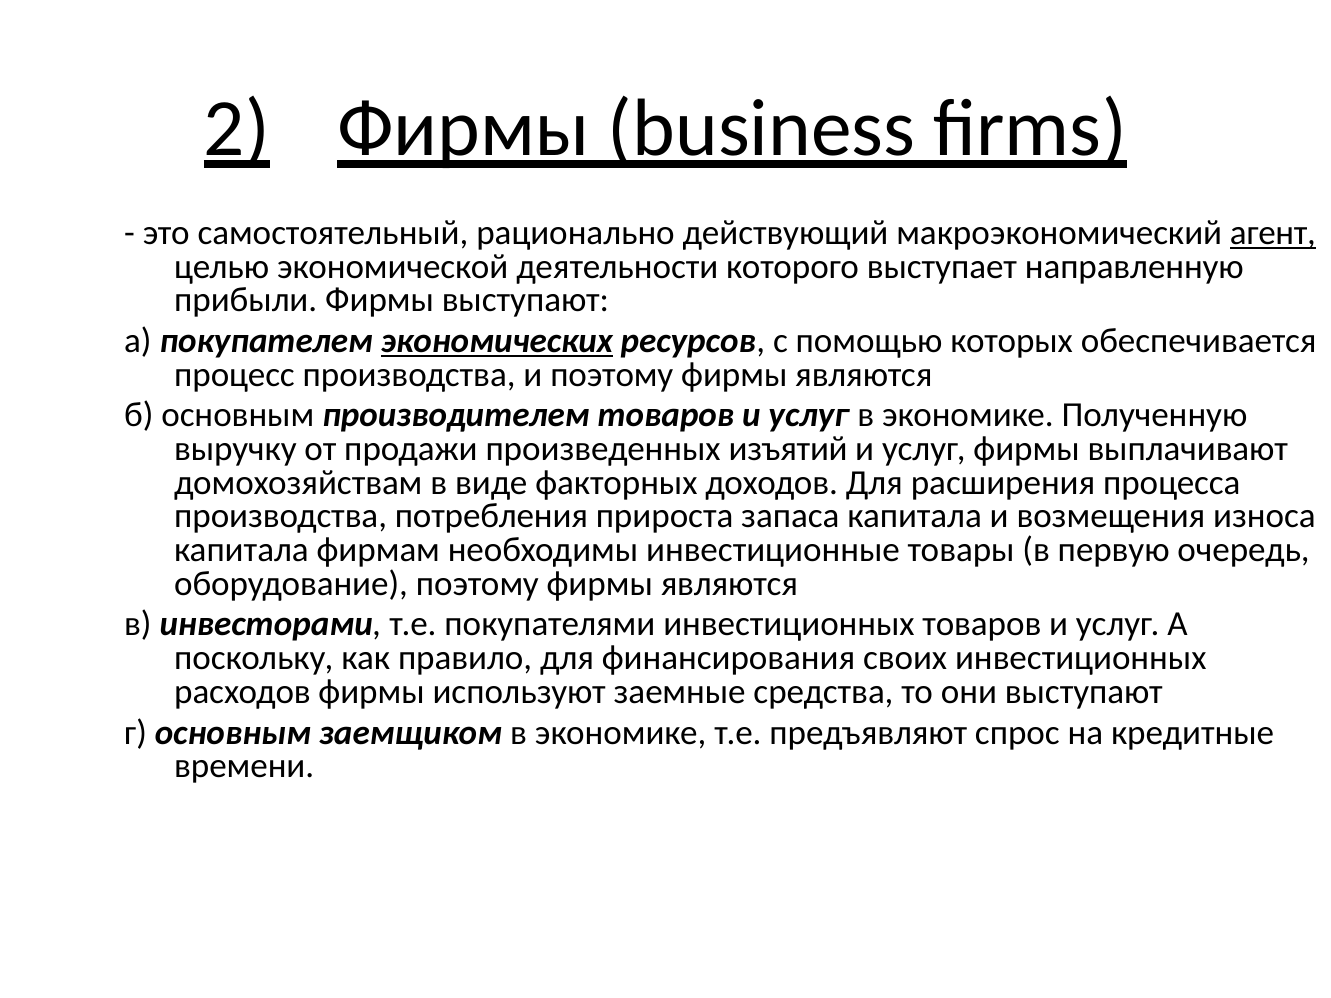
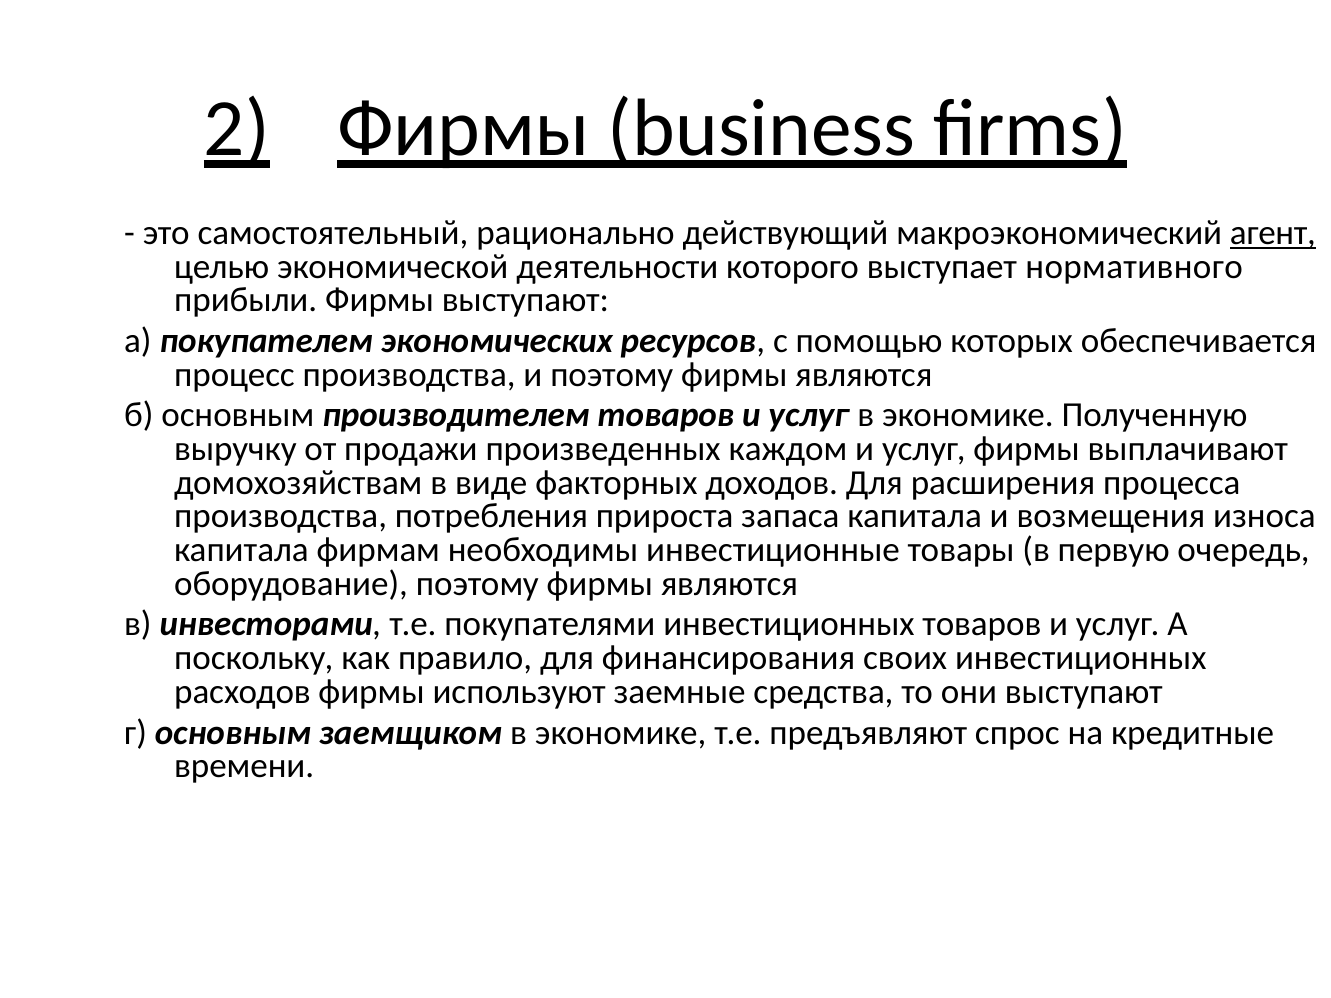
направленную: направленную -> нормативного
экономических underline: present -> none
изъятий: изъятий -> каждом
